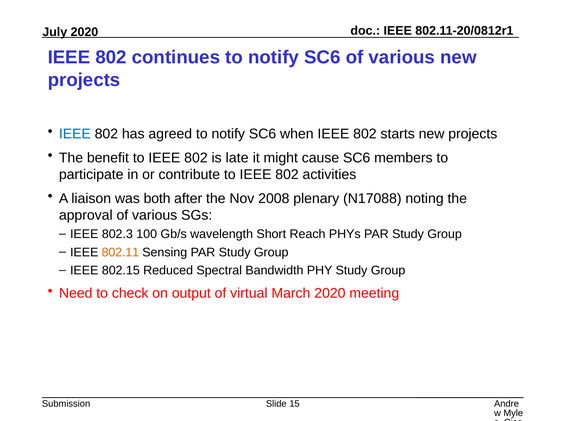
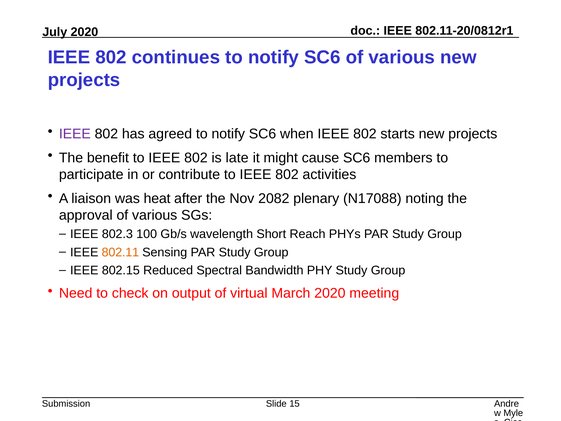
IEEE at (75, 134) colour: blue -> purple
both: both -> heat
2008: 2008 -> 2082
